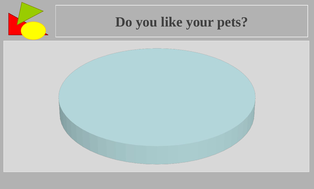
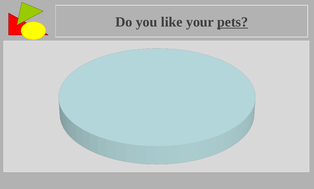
pets underline: none -> present
